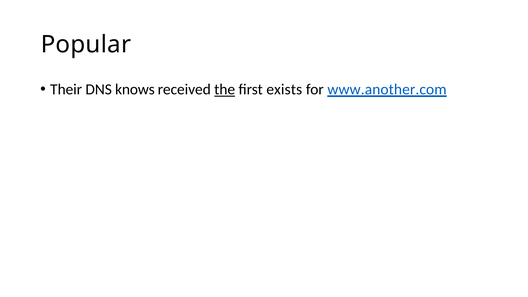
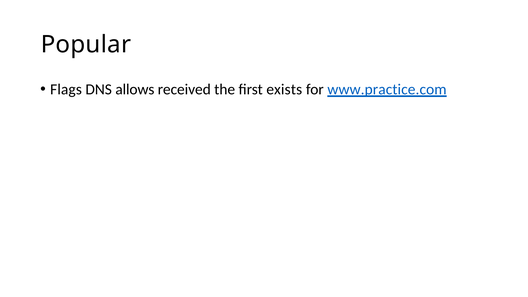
Their: Their -> Flags
knows: knows -> allows
the underline: present -> none
www.another.com: www.another.com -> www.practice.com
